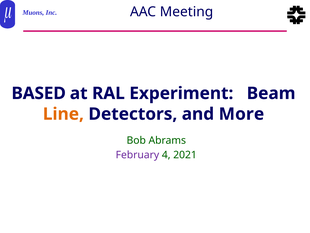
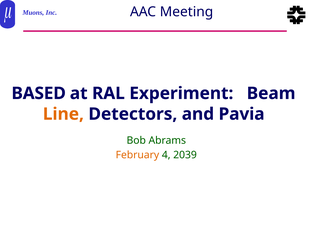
More: More -> Pavia
February colour: purple -> orange
2021: 2021 -> 2039
